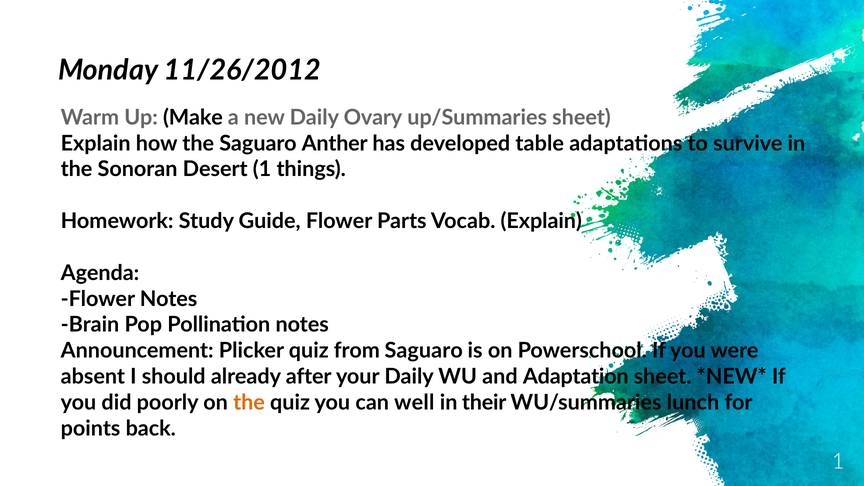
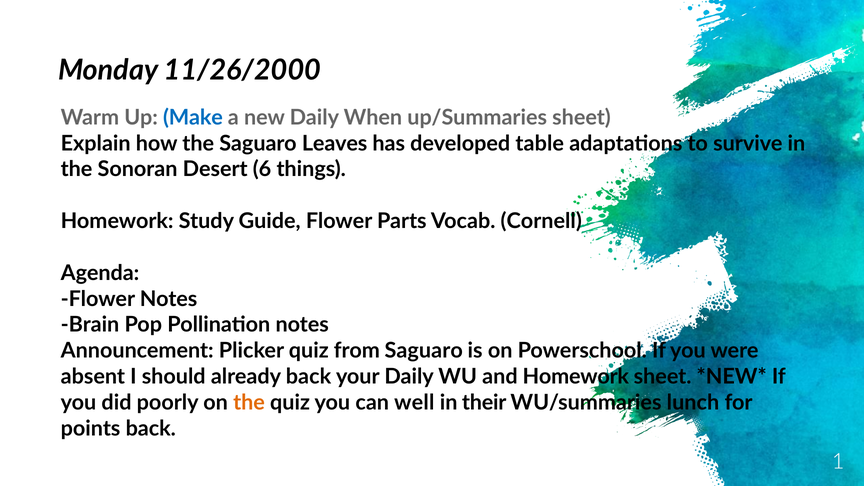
11/26/2012: 11/26/2012 -> 11/26/2000
Make colour: black -> blue
Ovary: Ovary -> When
Anther: Anther -> Leaves
Desert 1: 1 -> 6
Vocab Explain: Explain -> Cornell
already after: after -> back
and Adaptation: Adaptation -> Homework
